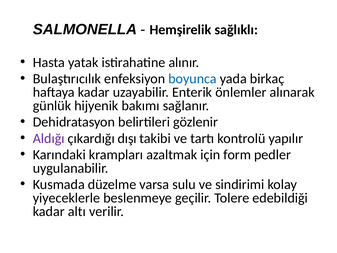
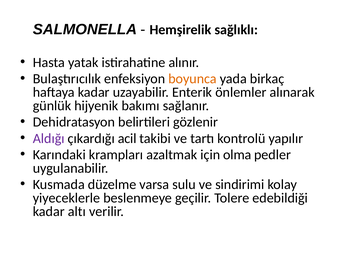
boyunca colour: blue -> orange
dışı: dışı -> acil
form: form -> olma
